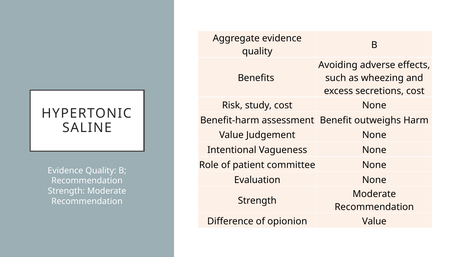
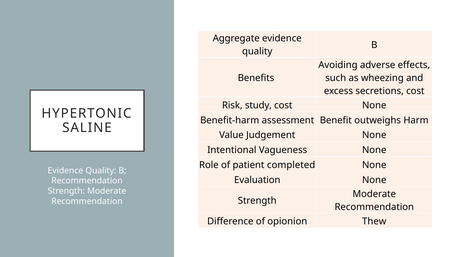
committee: committee -> completed
opionion Value: Value -> Thew
